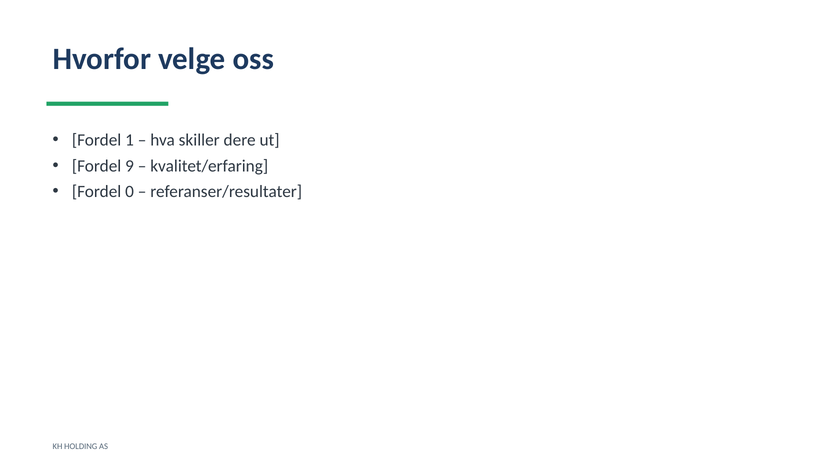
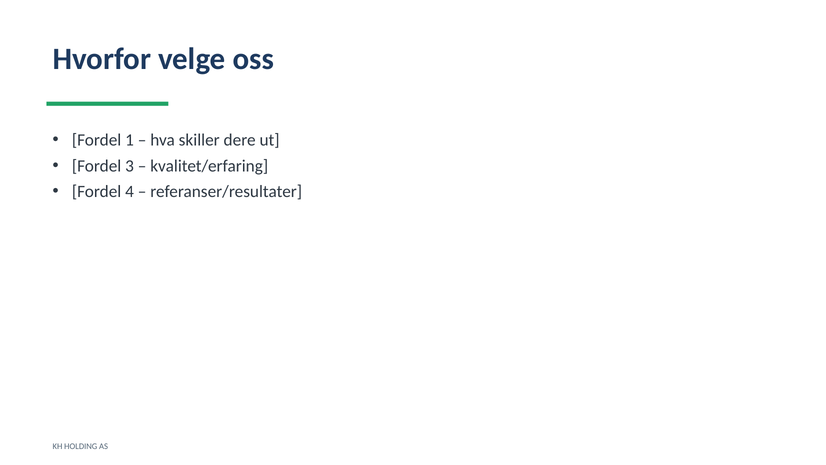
9: 9 -> 3
0: 0 -> 4
